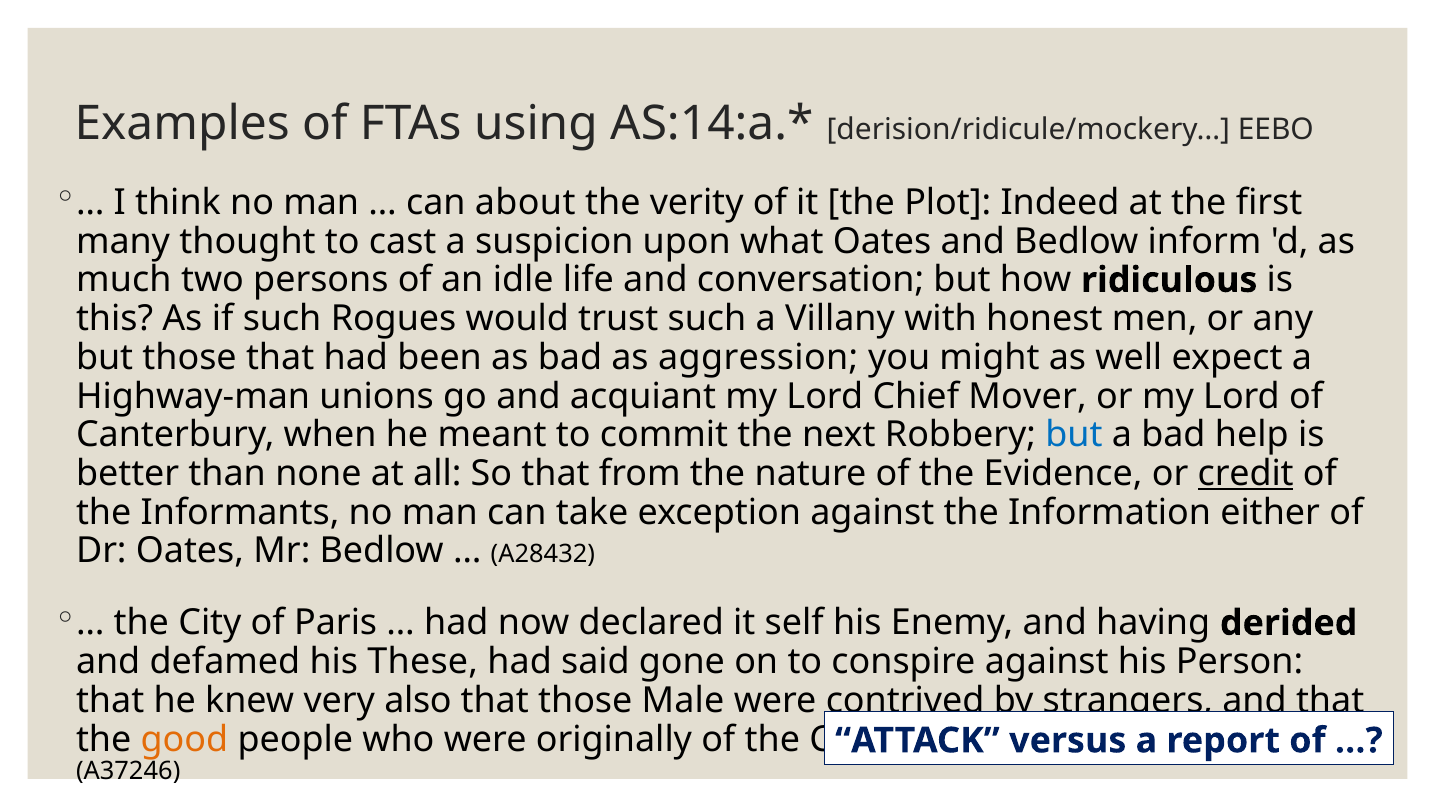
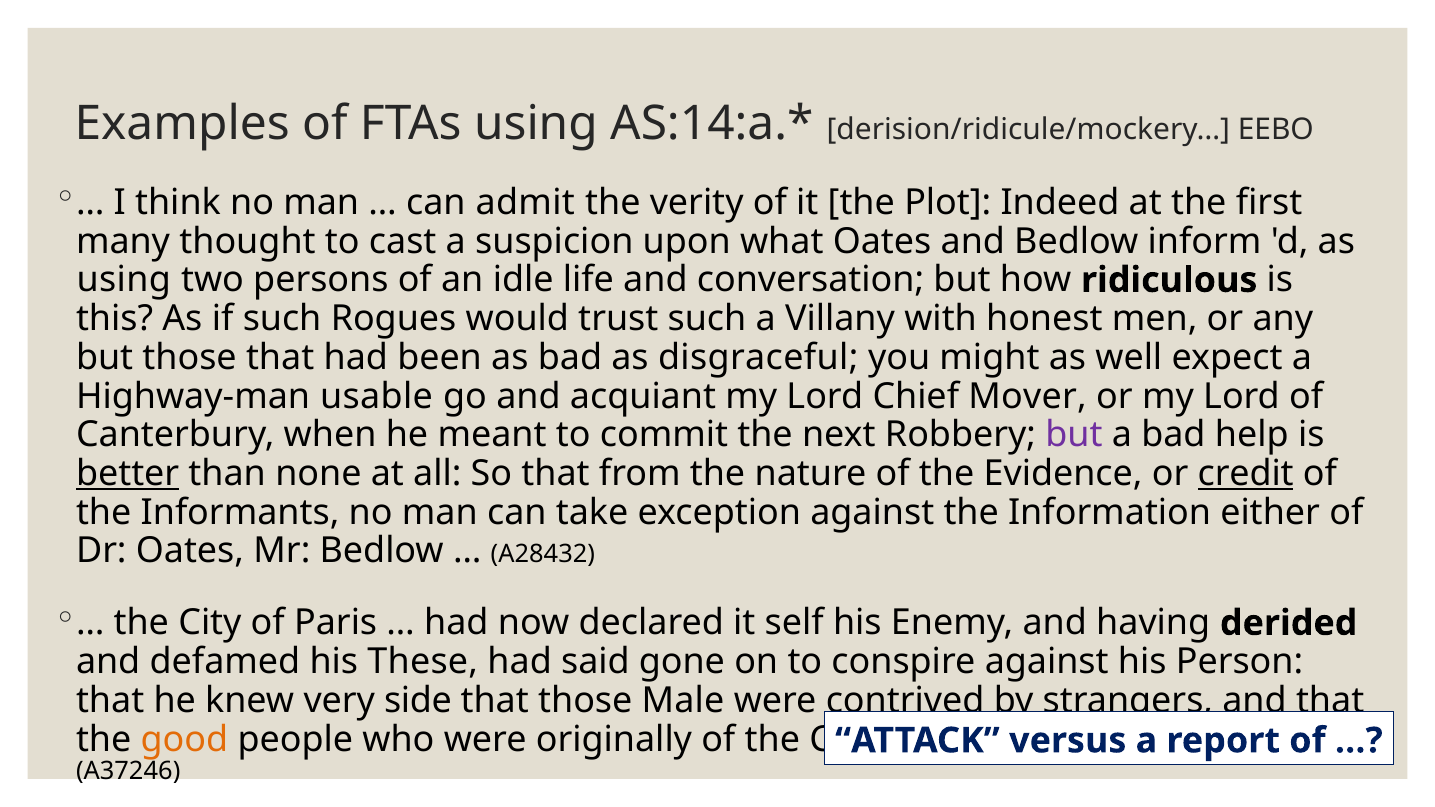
about: about -> admit
much at (124, 280): much -> using
aggression: aggression -> disgraceful
unions: unions -> usable
but at (1074, 435) colour: blue -> purple
better underline: none -> present
also: also -> side
